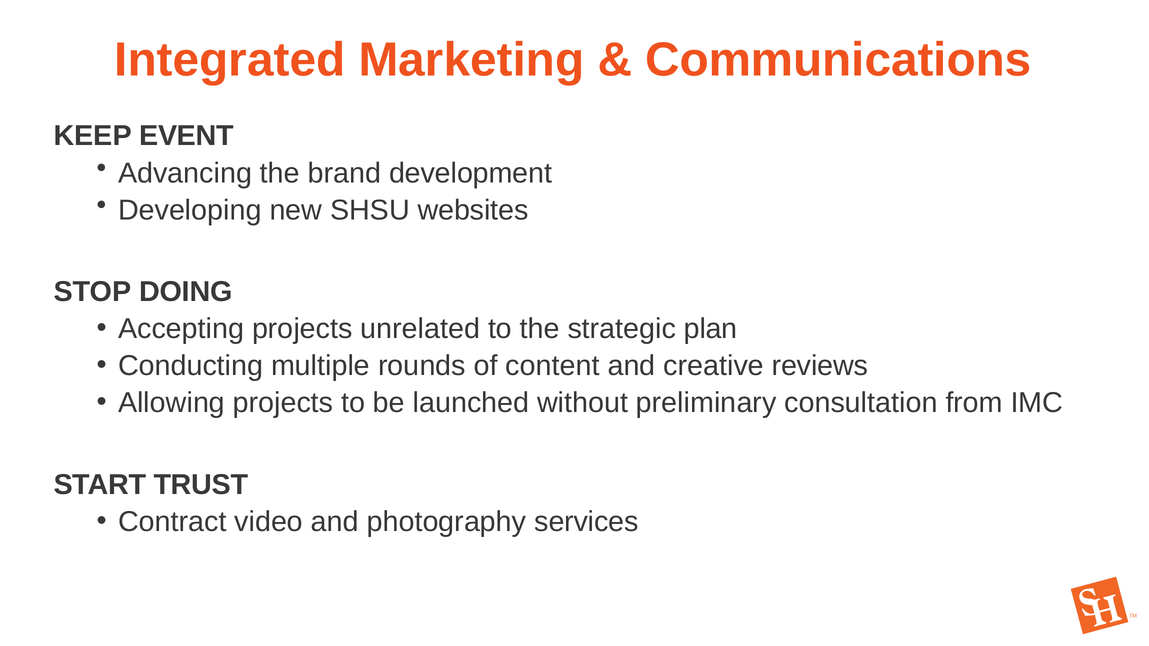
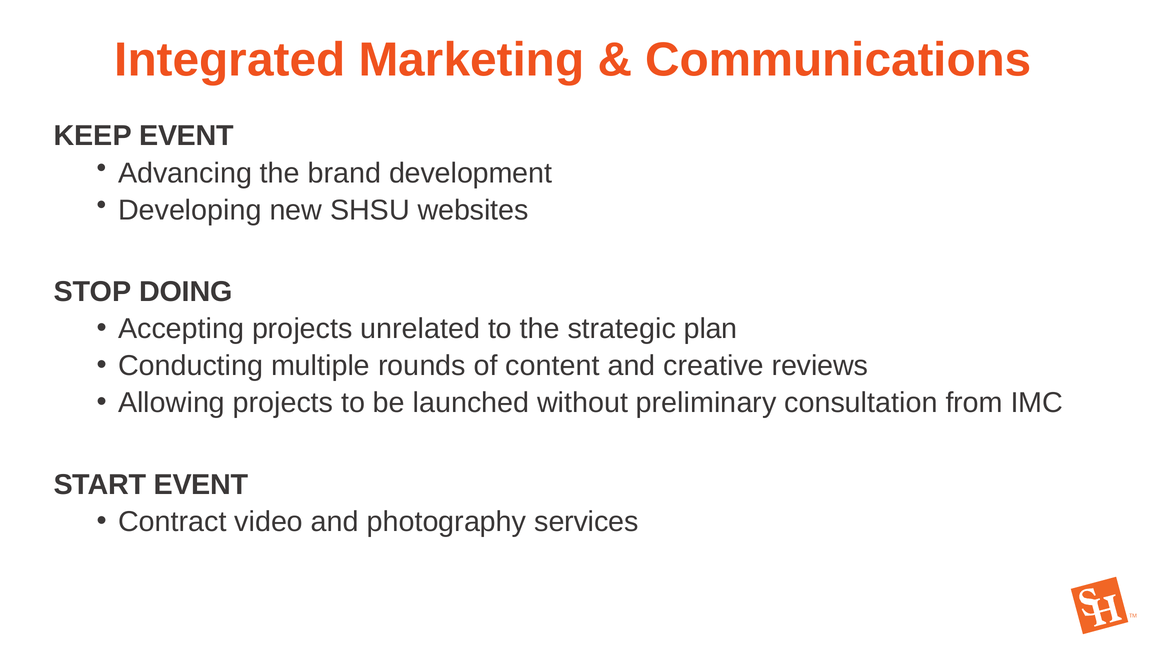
START TRUST: TRUST -> EVENT
